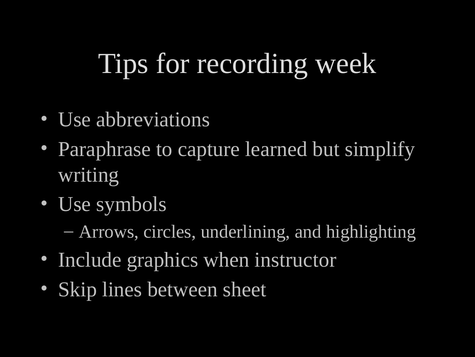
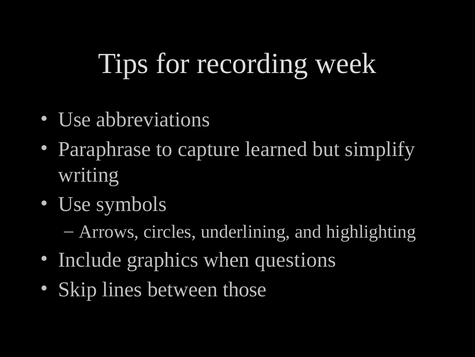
instructor: instructor -> questions
sheet: sheet -> those
